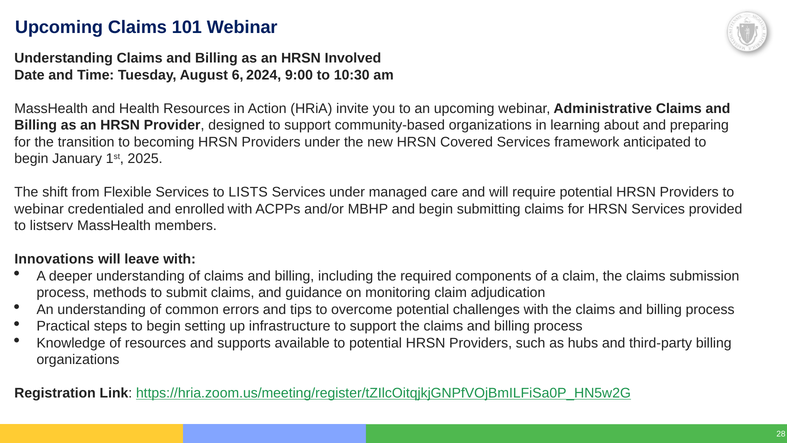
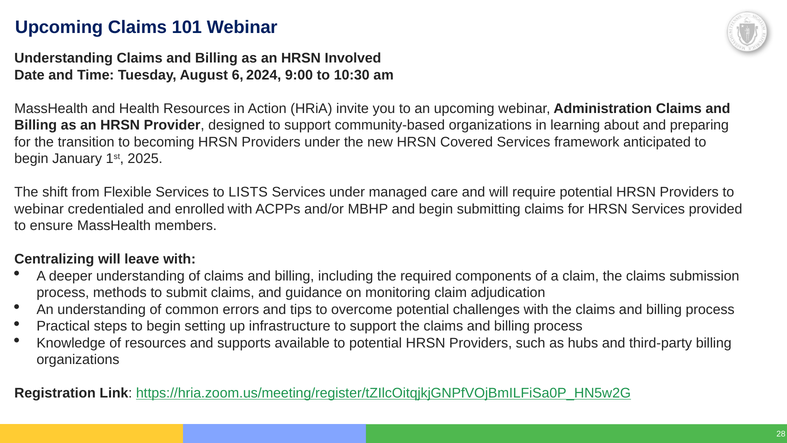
Administrative: Administrative -> Administration
listserv: listserv -> ensure
Innovations: Innovations -> Centralizing
